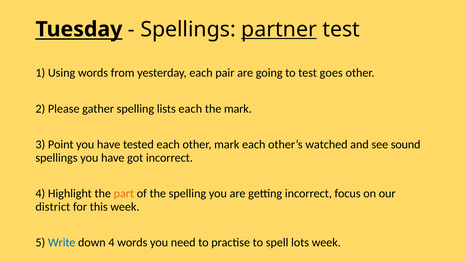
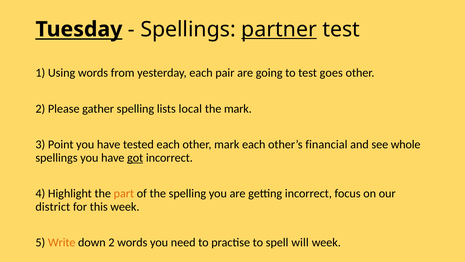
lists each: each -> local
watched: watched -> financial
sound: sound -> whole
got underline: none -> present
Write colour: blue -> orange
down 4: 4 -> 2
lots: lots -> will
